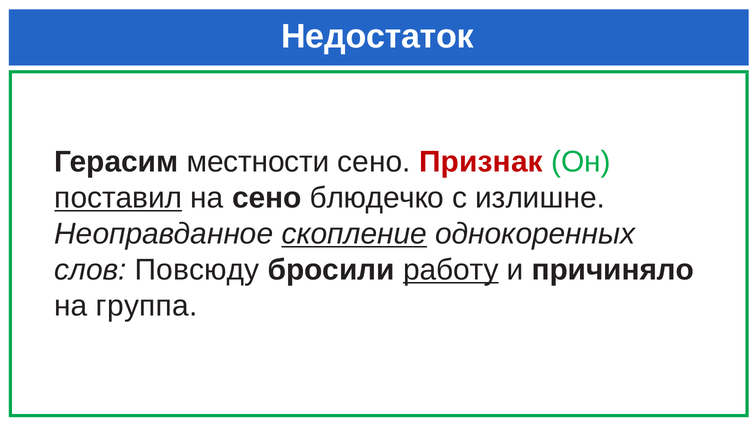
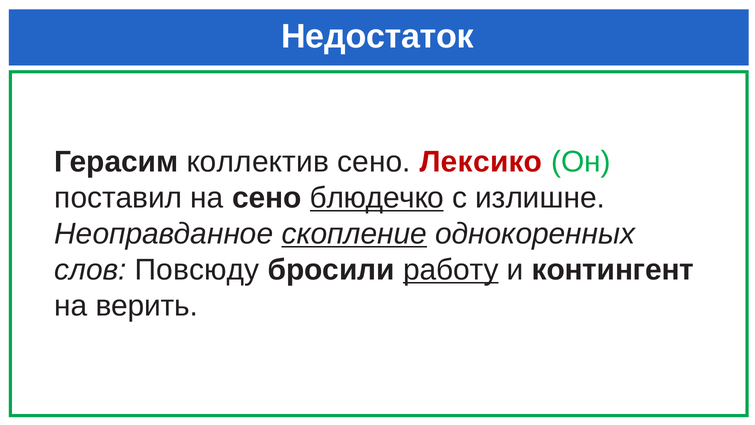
местности: местности -> коллектив
Признак: Признак -> Лексико
поставил underline: present -> none
блюдечко underline: none -> present
причиняло: причиняло -> контингент
группа: группа -> верить
